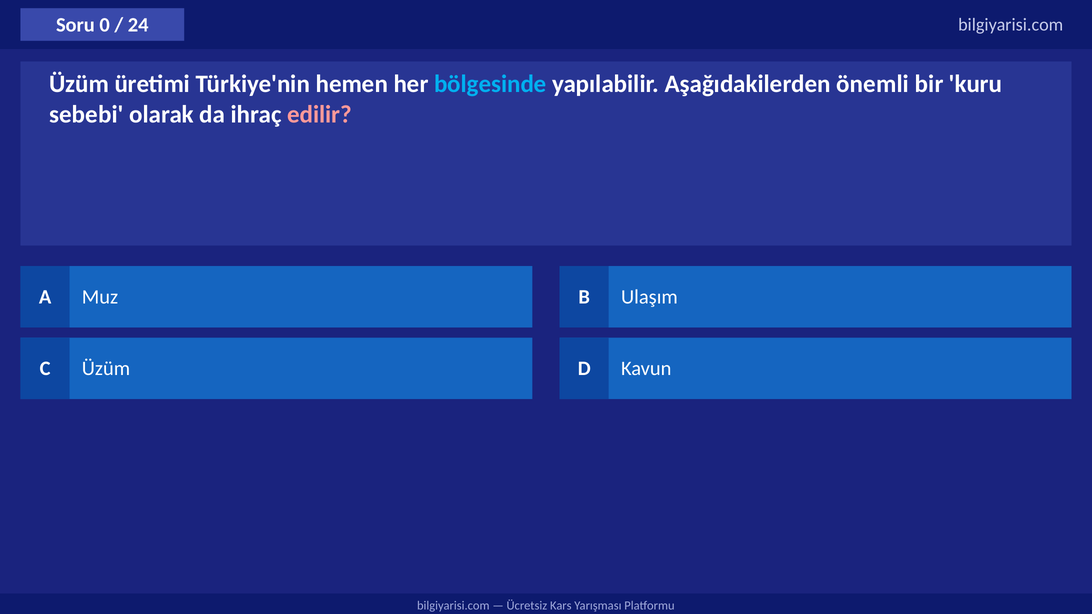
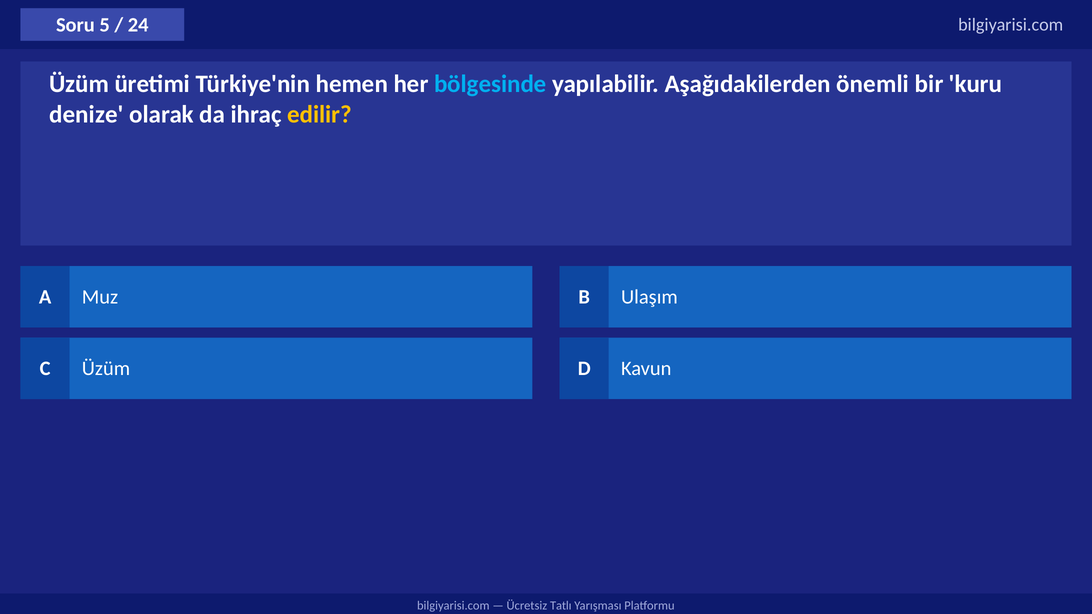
0: 0 -> 5
sebebi: sebebi -> denize
edilir colour: pink -> yellow
Kars: Kars -> Tatlı
